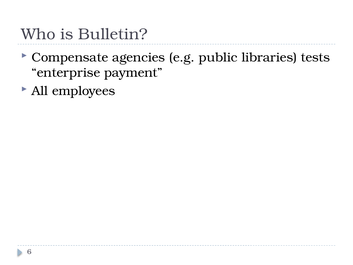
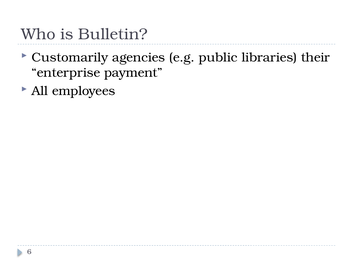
Compensate: Compensate -> Customarily
tests: tests -> their
